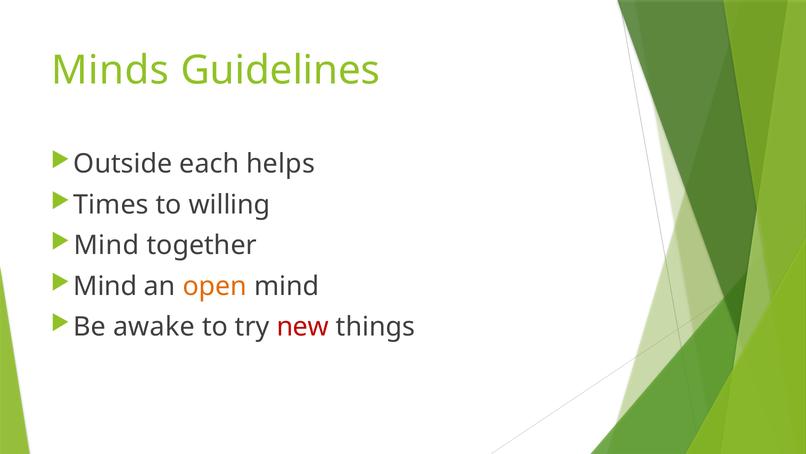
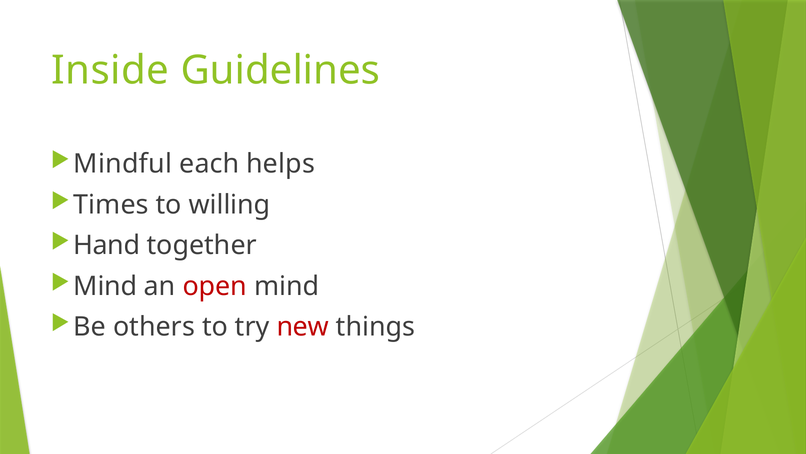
Minds: Minds -> Inside
Outside: Outside -> Mindful
Mind at (106, 245): Mind -> Hand
open colour: orange -> red
awake: awake -> others
